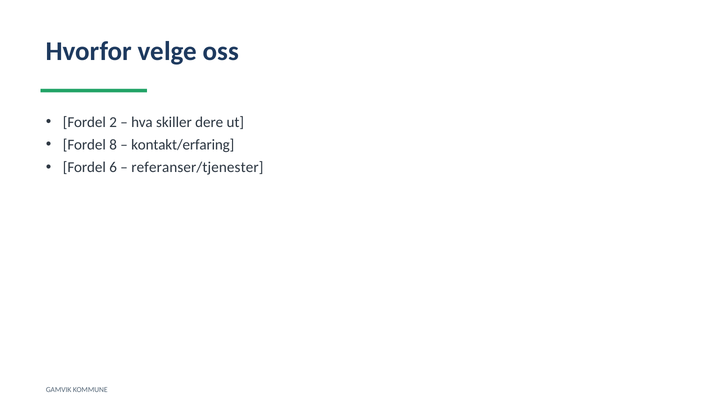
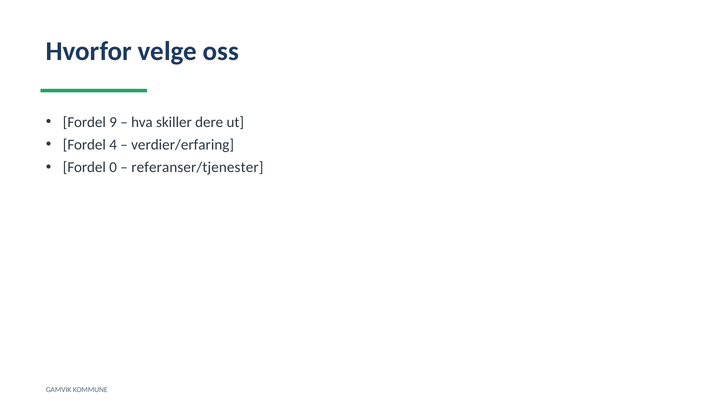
2: 2 -> 9
8: 8 -> 4
kontakt/erfaring: kontakt/erfaring -> verdier/erfaring
6: 6 -> 0
